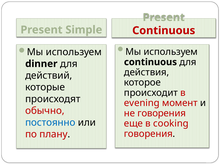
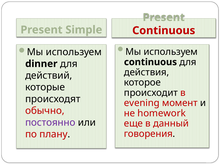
не говорения: говорения -> homework
постоянно colour: blue -> purple
cooking: cooking -> данный
